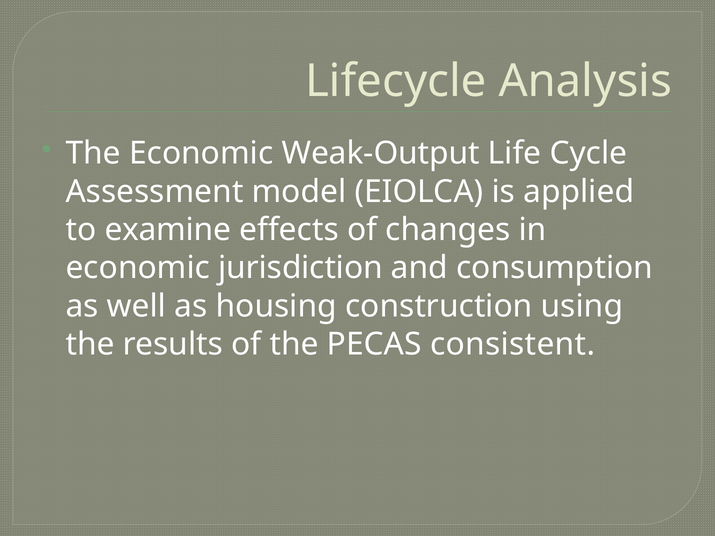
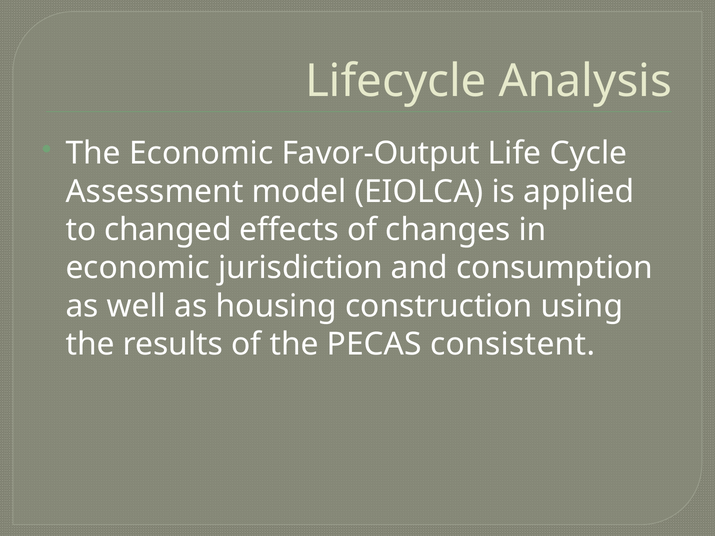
Weak-Output: Weak-Output -> Favor-Output
examine: examine -> changed
